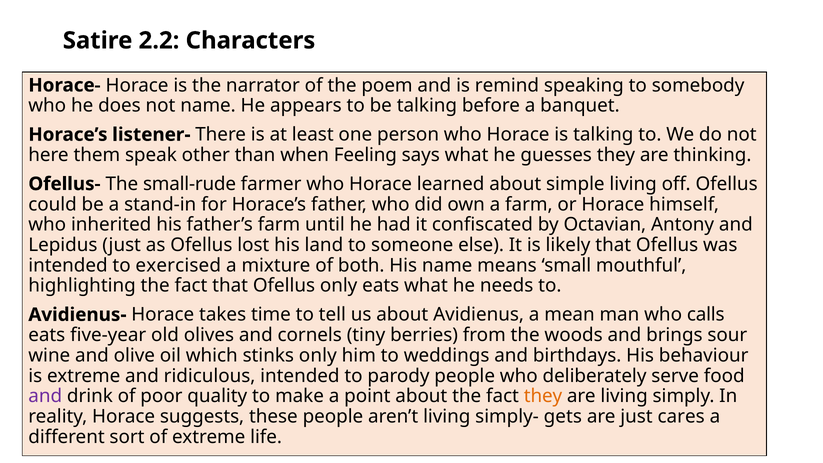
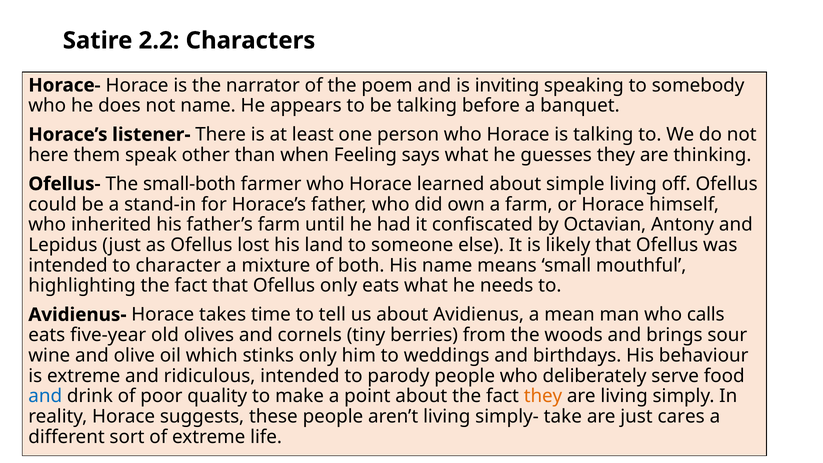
remind: remind -> inviting
small-rude: small-rude -> small-both
exercised: exercised -> character
and at (45, 396) colour: purple -> blue
gets: gets -> take
